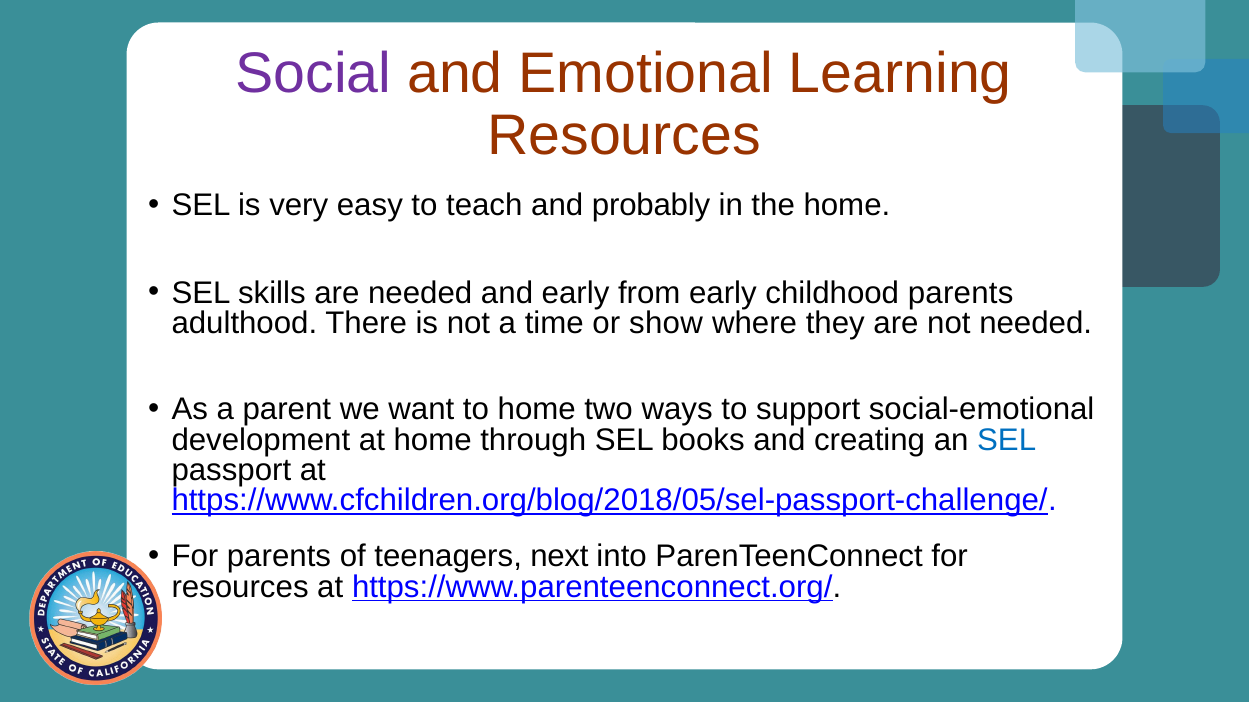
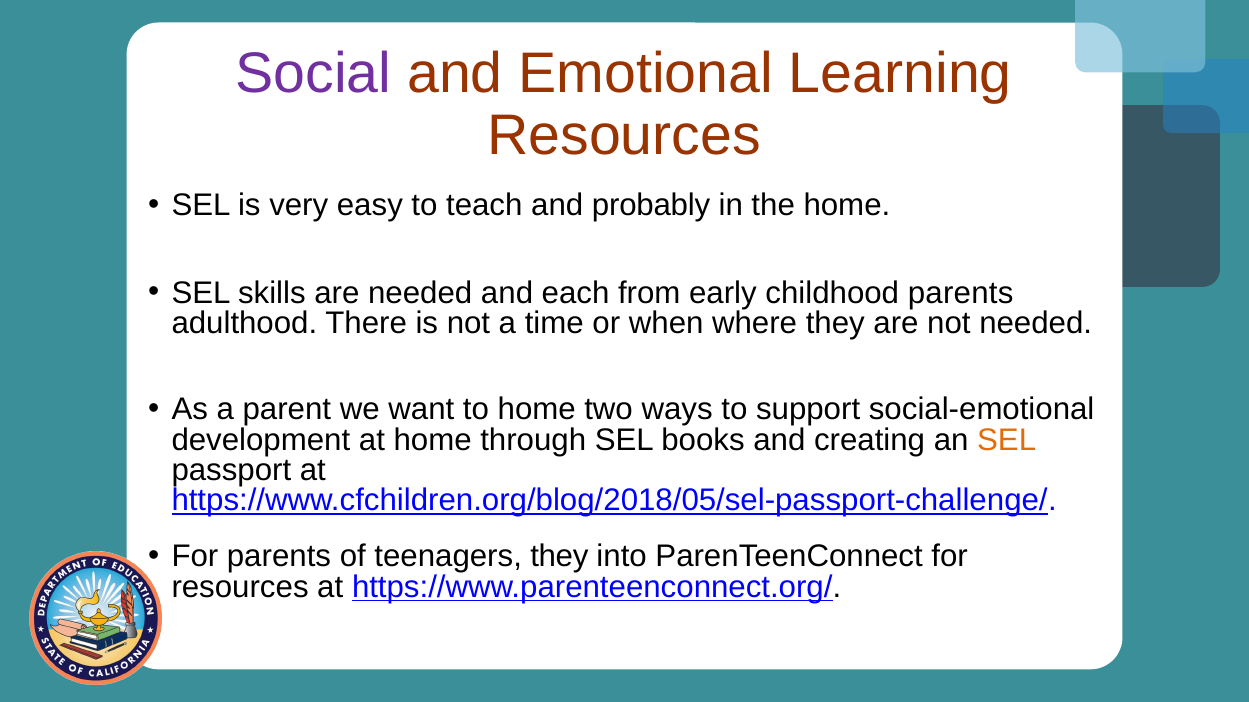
and early: early -> each
show: show -> when
SEL at (1007, 440) colour: blue -> orange
teenagers next: next -> they
